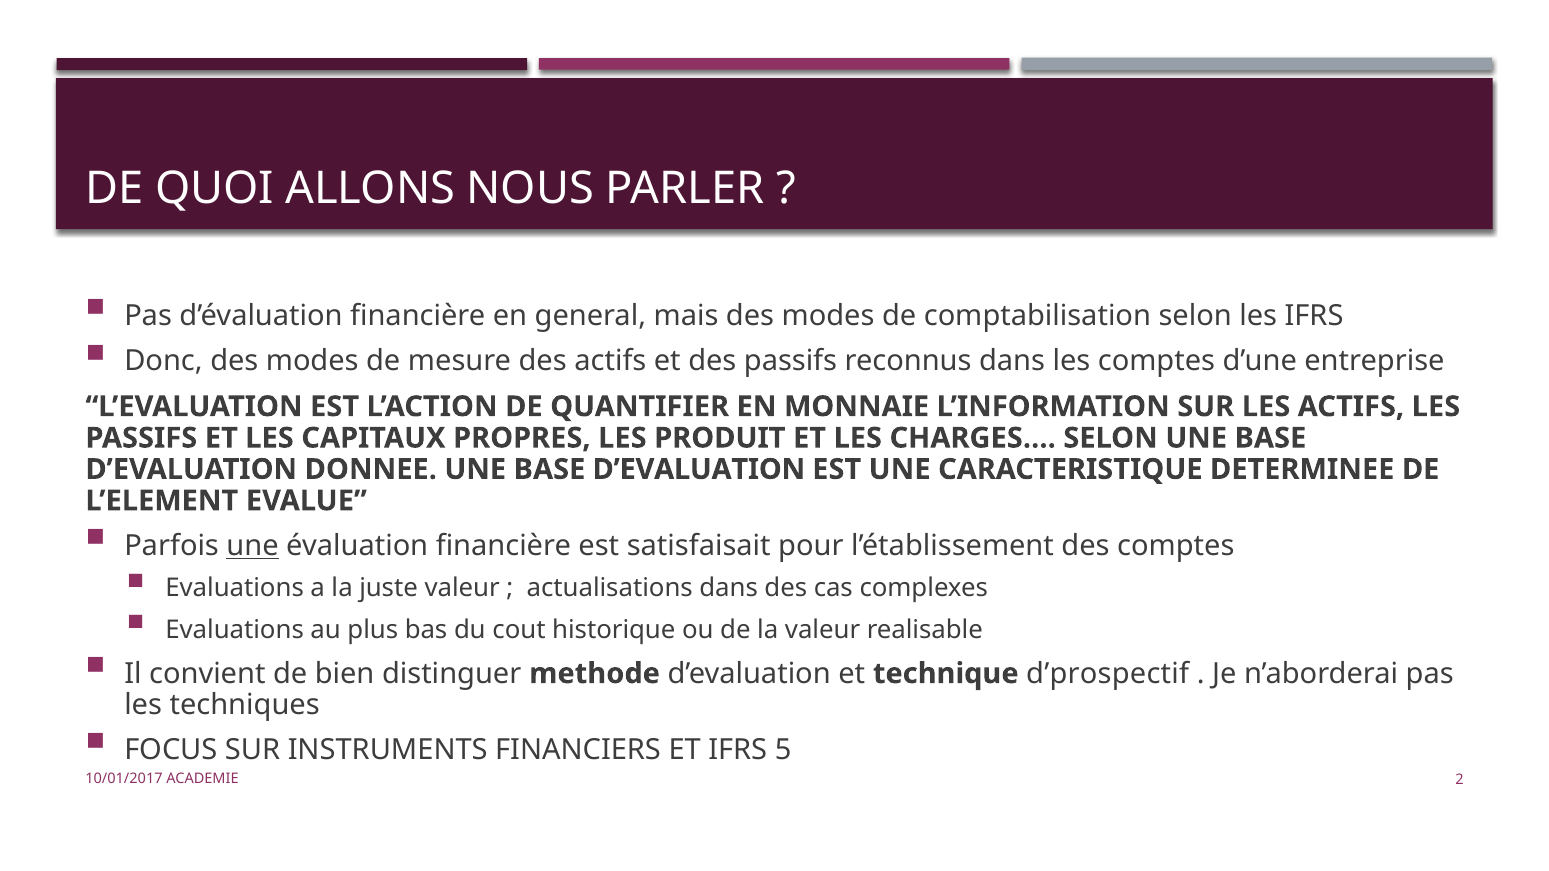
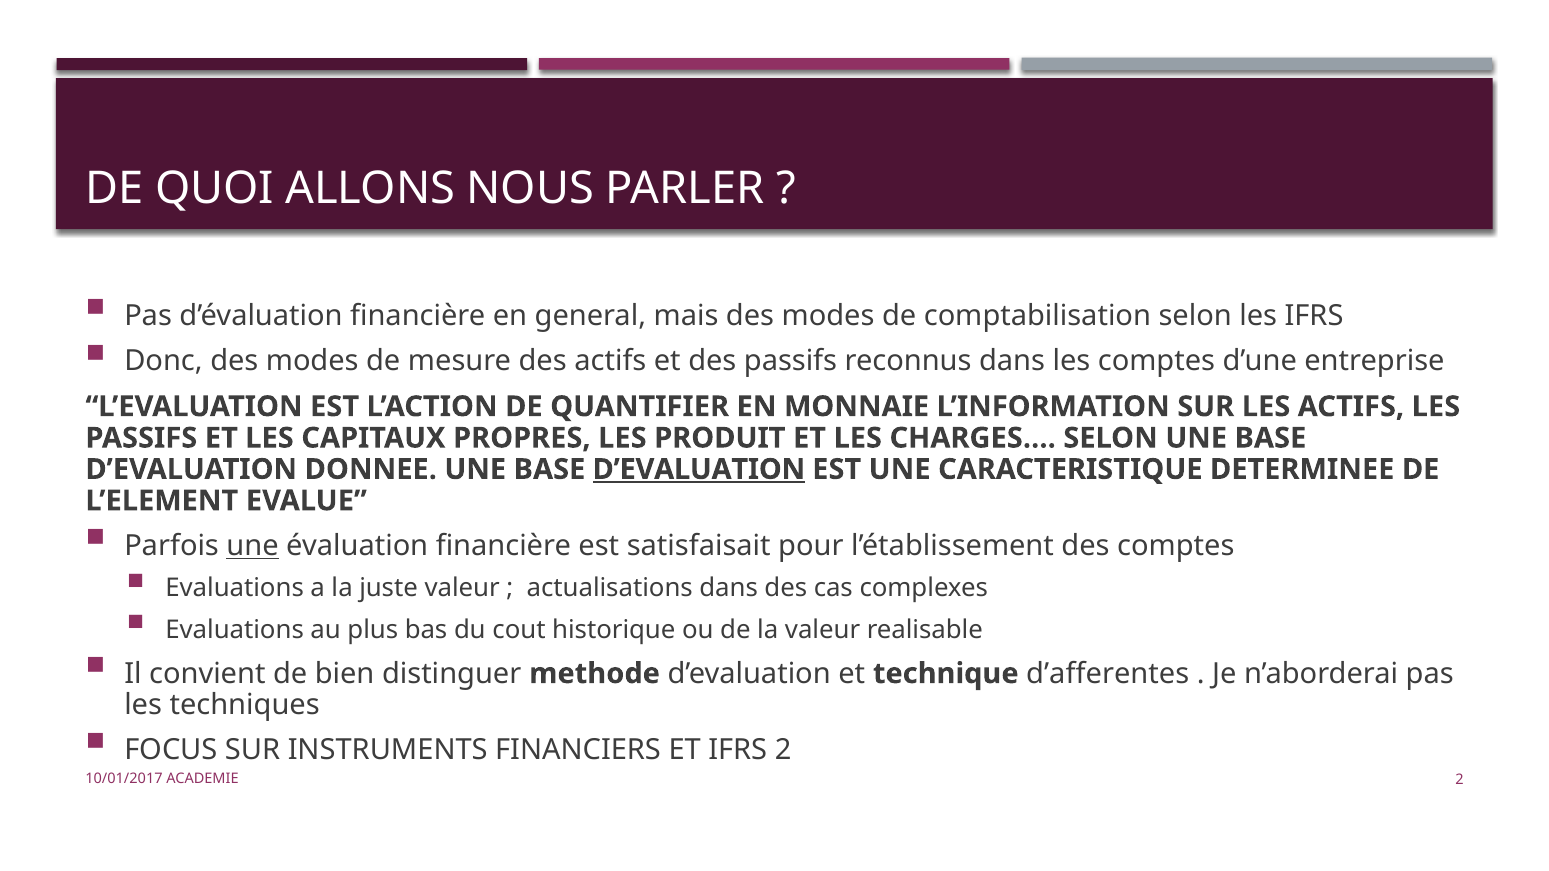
D’EVALUATION at (699, 470) underline: none -> present
d’prospectif: d’prospectif -> d’afferentes
IFRS 5: 5 -> 2
